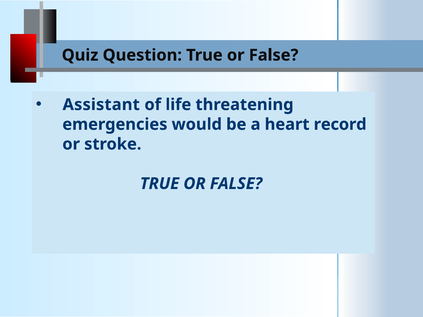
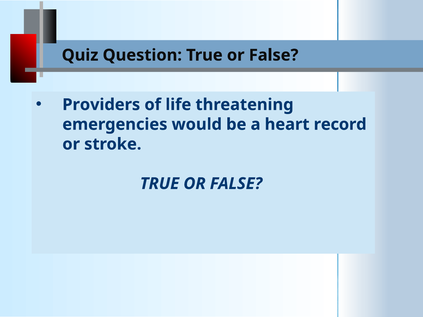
Assistant: Assistant -> Providers
